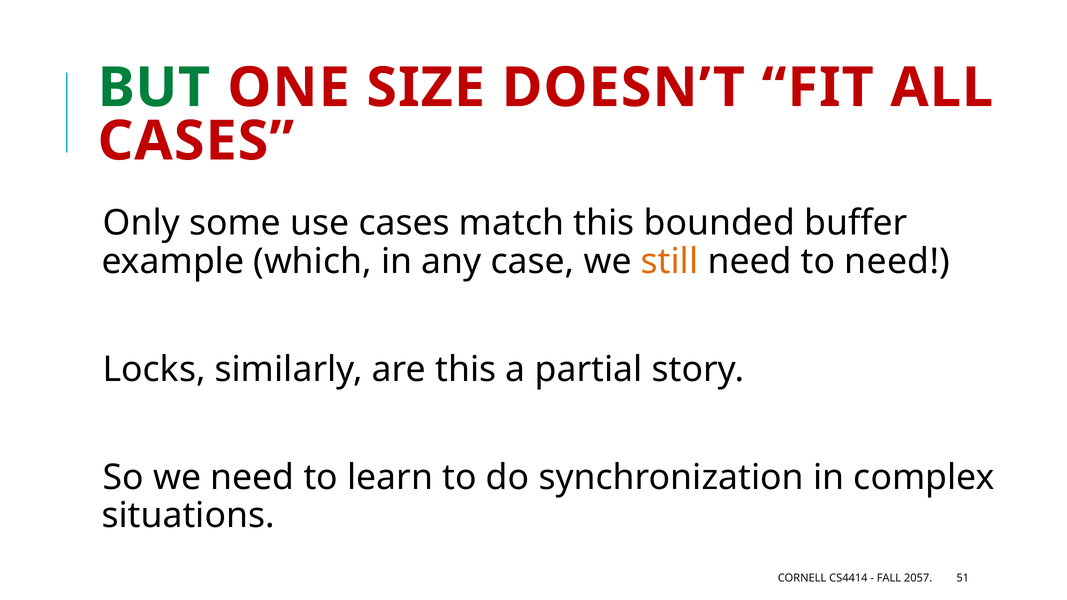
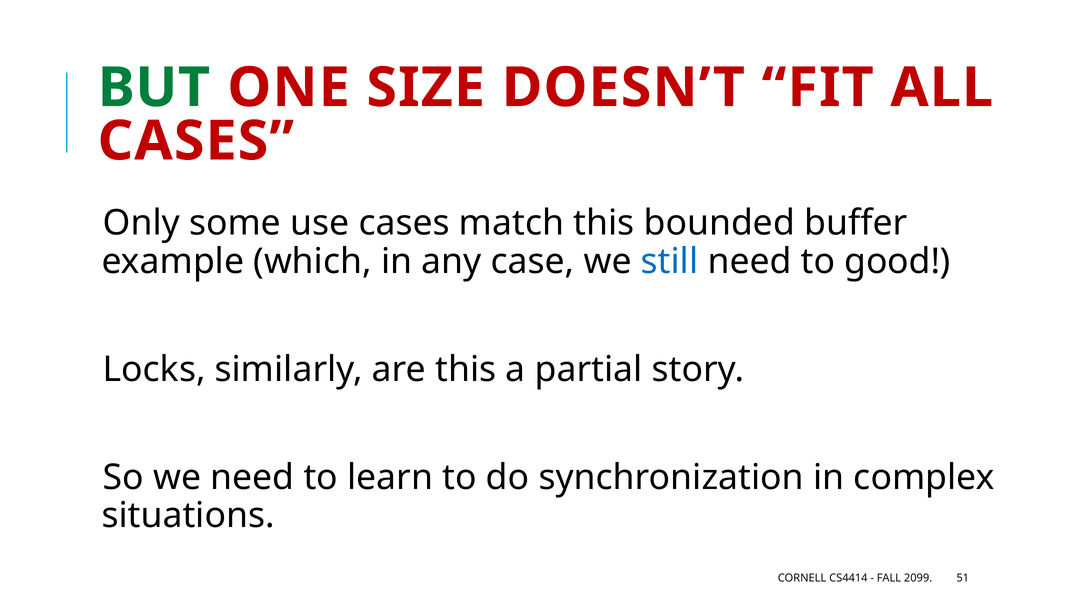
still colour: orange -> blue
to need: need -> good
2057: 2057 -> 2099
